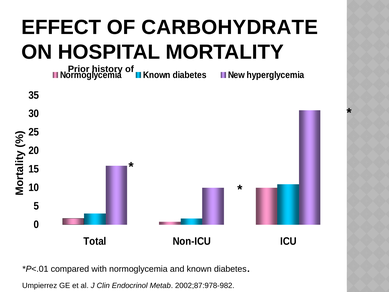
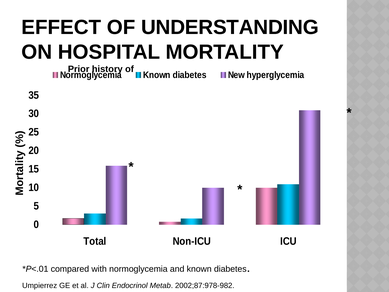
CARBOHYDRATE: CARBOHYDRATE -> UNDERSTANDING
